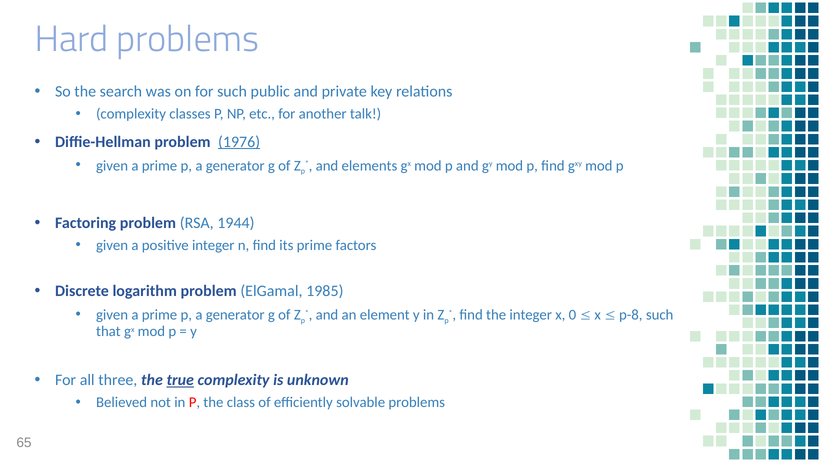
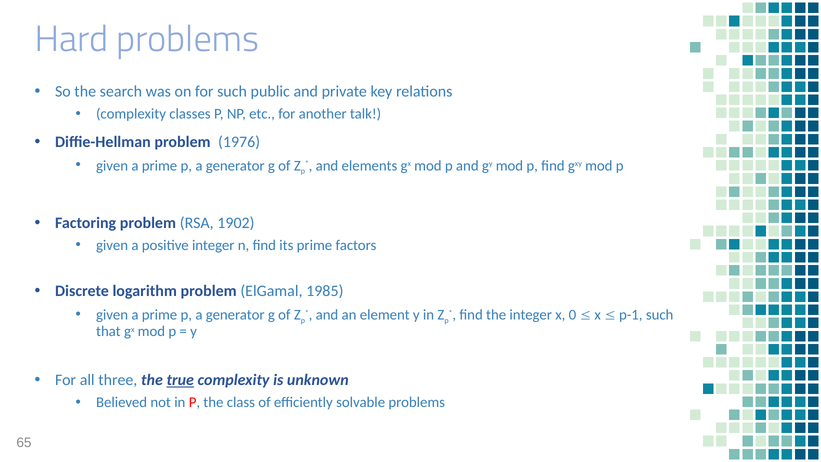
1976 underline: present -> none
1944: 1944 -> 1902
p-8: p-8 -> p-1
